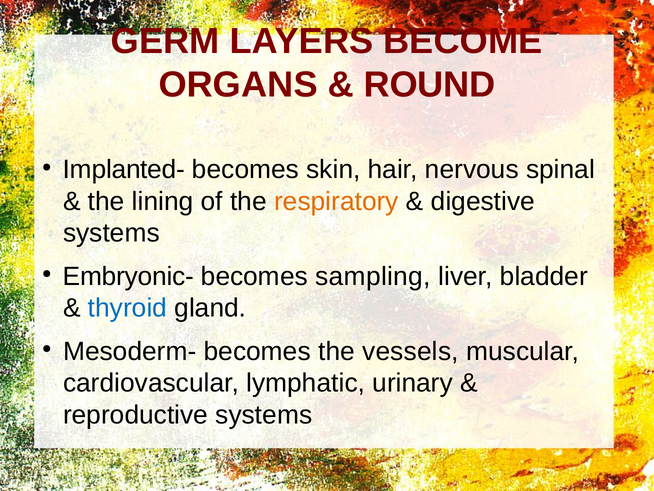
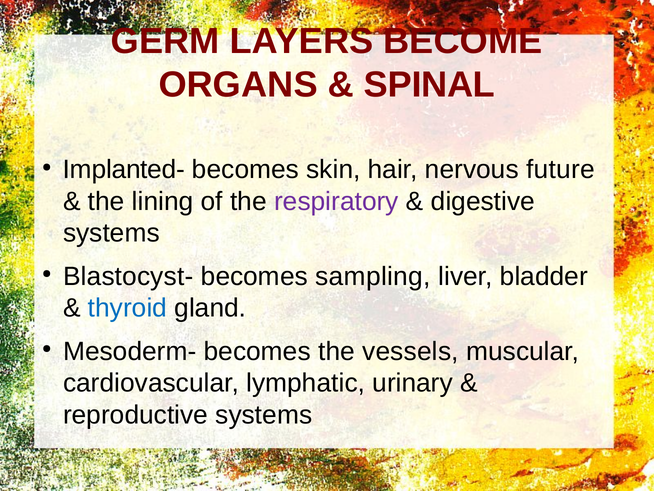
ROUND: ROUND -> SPINAL
spinal: spinal -> future
respiratory colour: orange -> purple
Embryonic-: Embryonic- -> Blastocyst-
